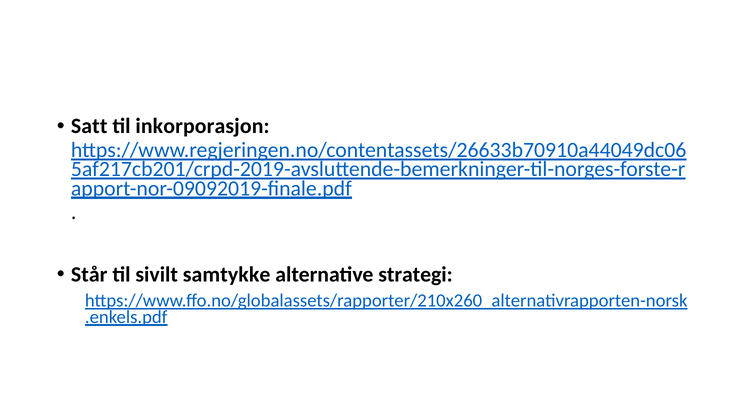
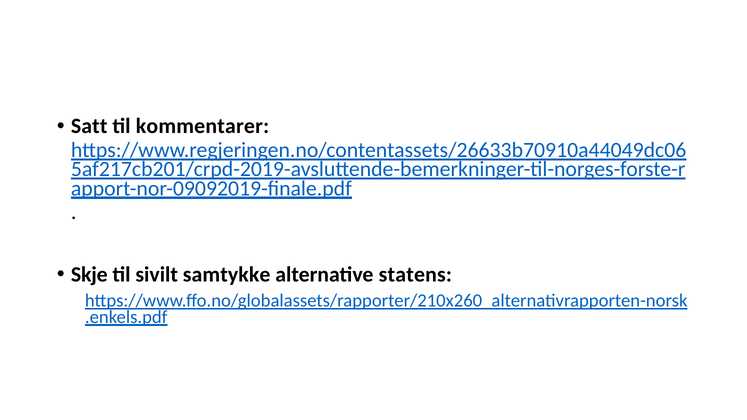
inkorporasjon: inkorporasjon -> kommentarer
Står: Står -> Skje
strategi: strategi -> statens
